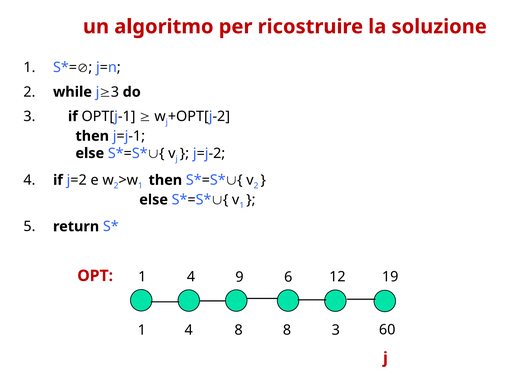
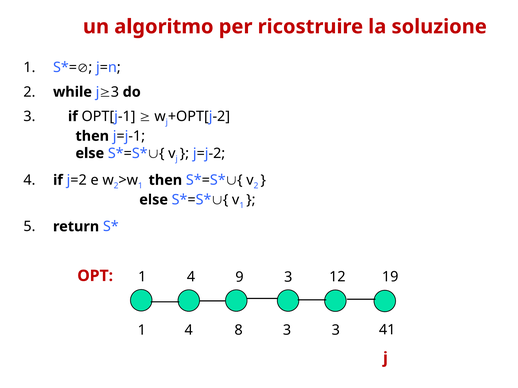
9 6: 6 -> 3
8 8: 8 -> 3
60: 60 -> 41
